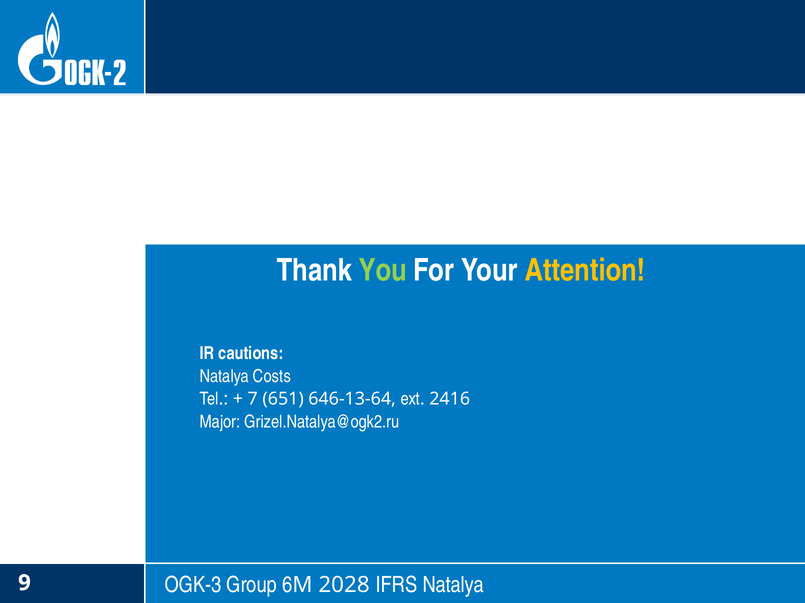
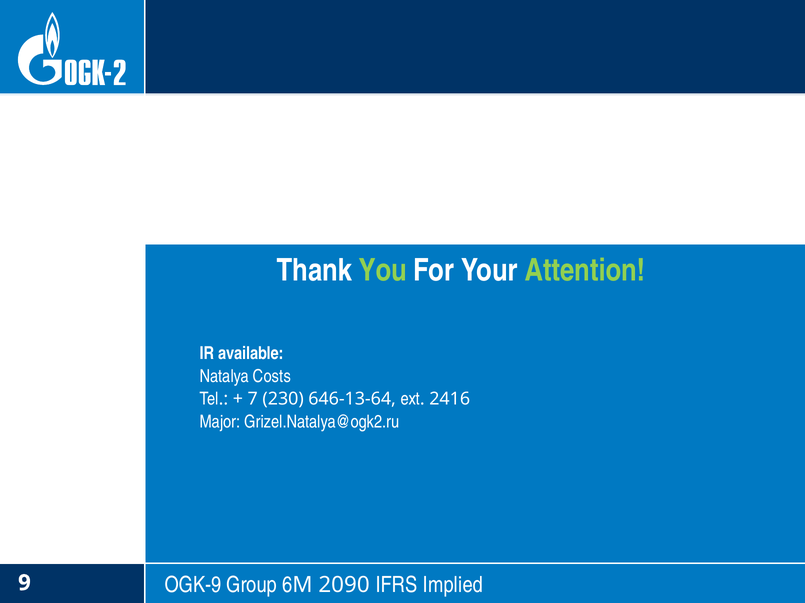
Attention colour: yellow -> light green
cautions: cautions -> available
651: 651 -> 230
OGK-3: OGK-3 -> OGK-9
2028: 2028 -> 2090
IFRS Natalya: Natalya -> Implied
